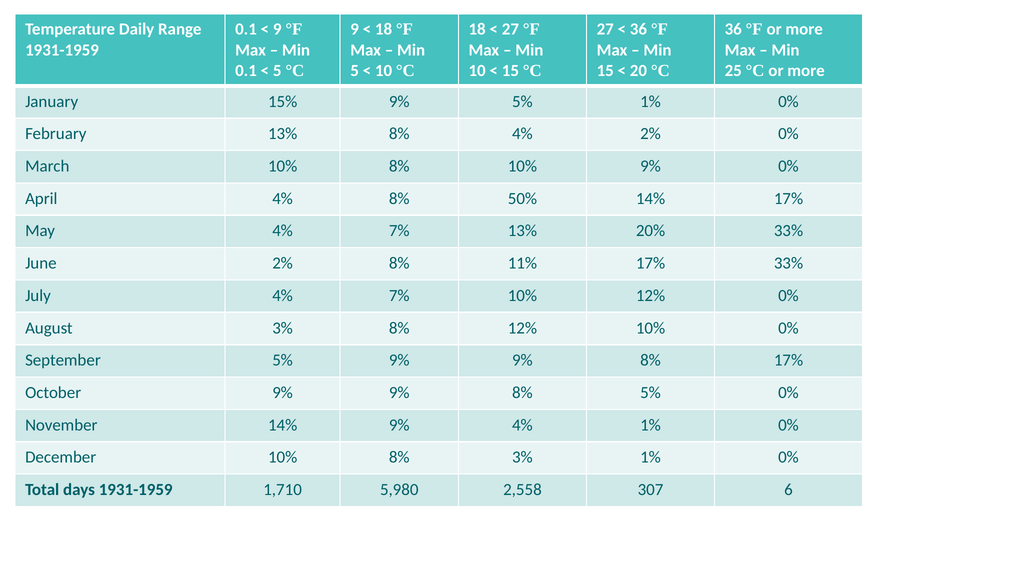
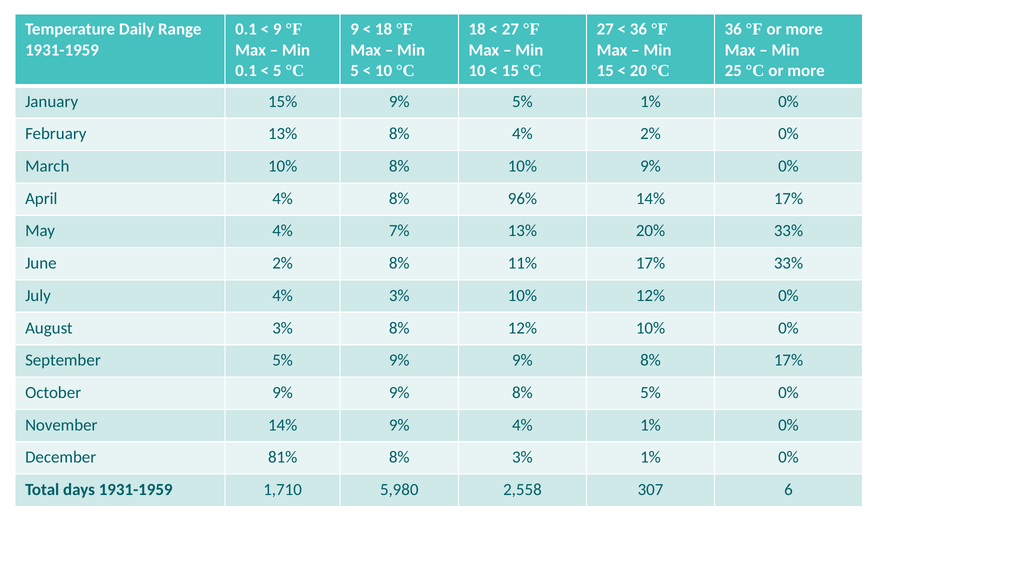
50%: 50% -> 96%
July 4% 7%: 7% -> 3%
December 10%: 10% -> 81%
